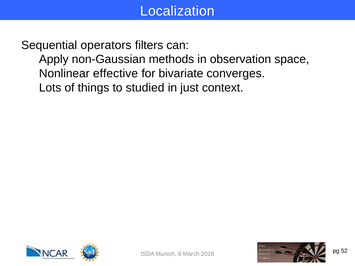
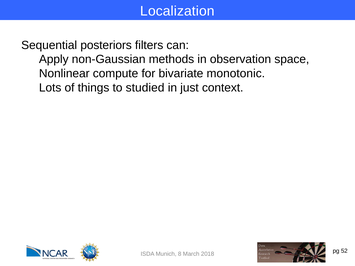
operators: operators -> posteriors
effective: effective -> compute
converges: converges -> monotonic
